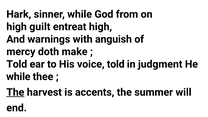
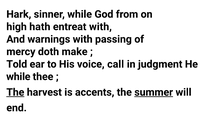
guilt: guilt -> hath
entreat high: high -> with
anguish: anguish -> passing
voice told: told -> call
summer underline: none -> present
